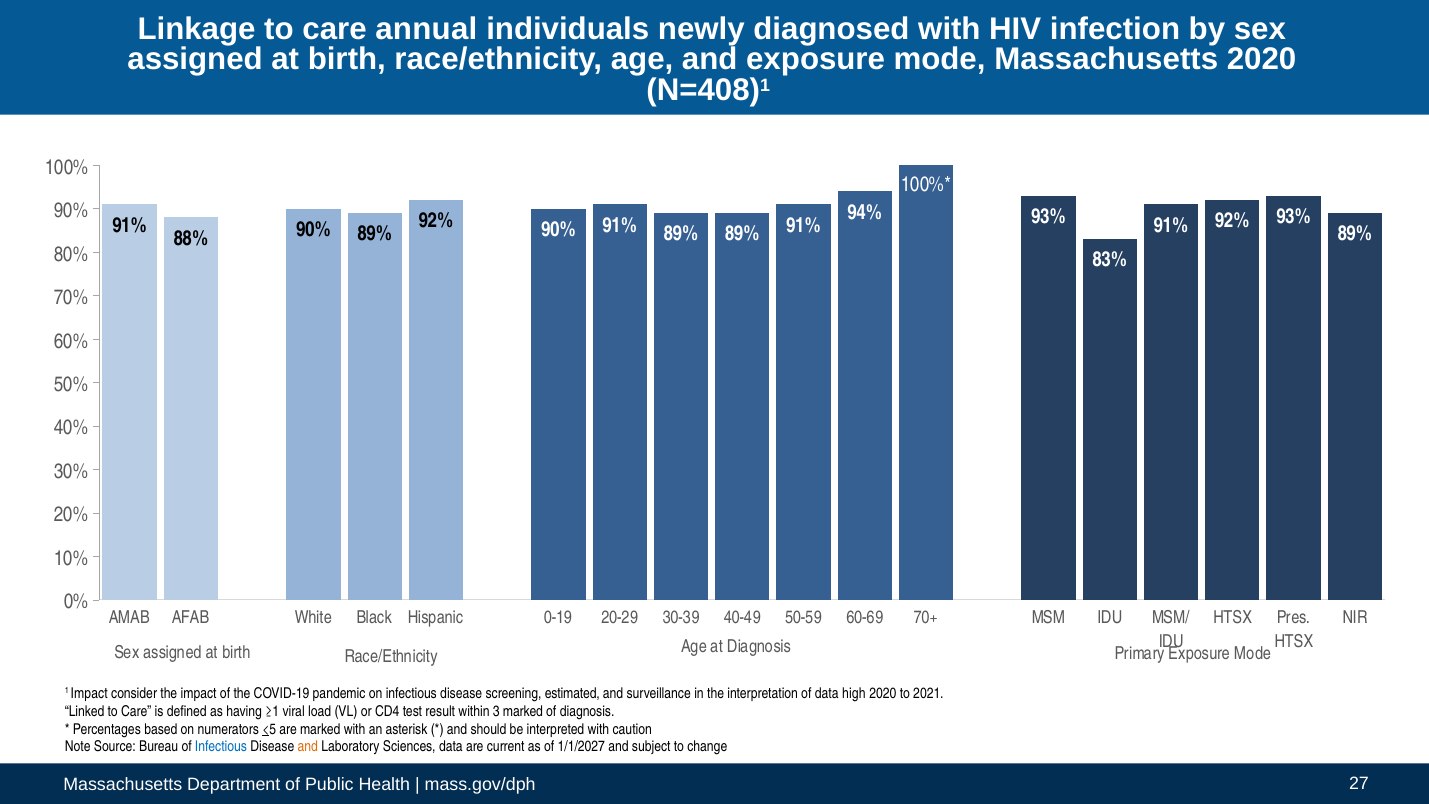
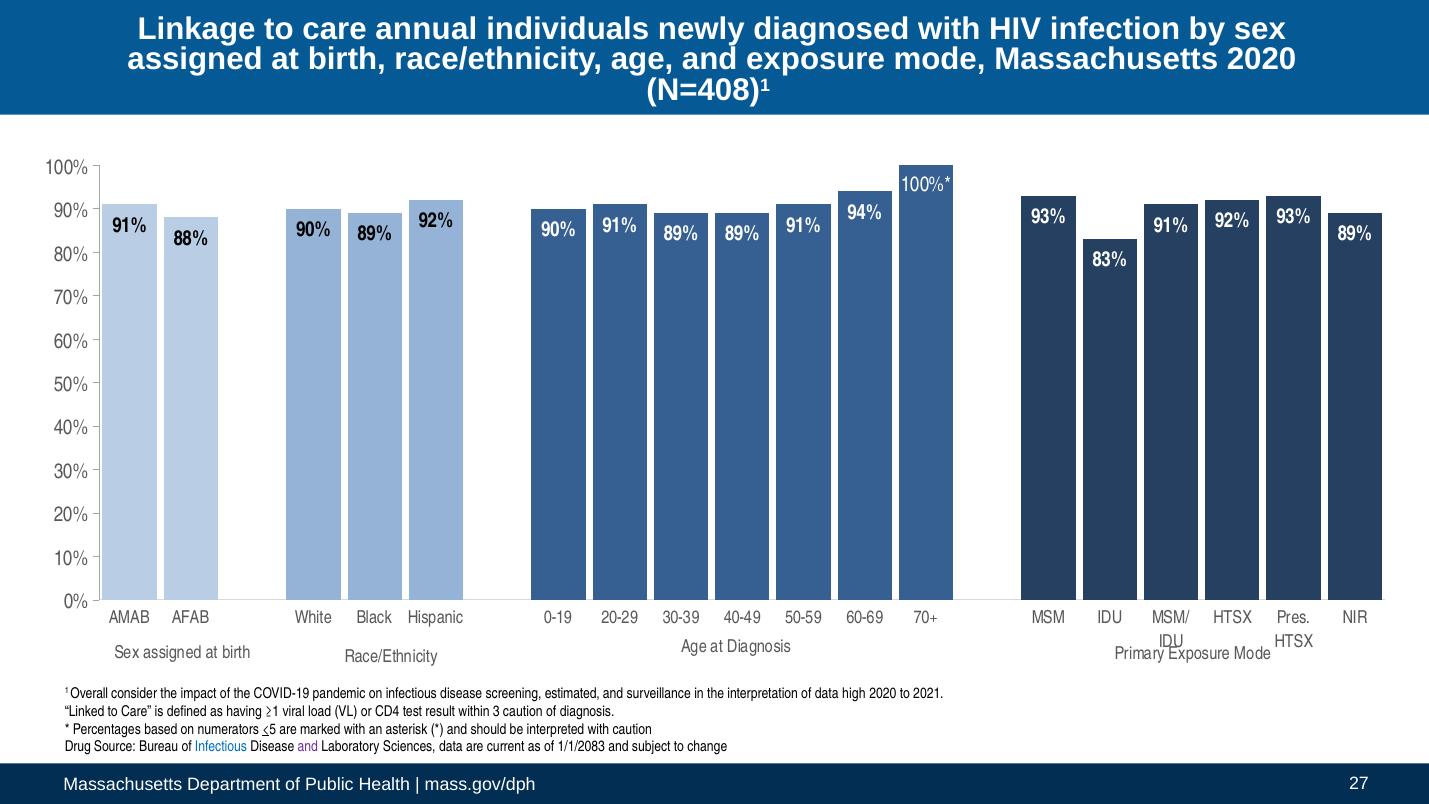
1 Impact: Impact -> Overall
3 marked: marked -> caution
Note: Note -> Drug
and at (308, 747) colour: orange -> purple
1/1/2027: 1/1/2027 -> 1/1/2083
